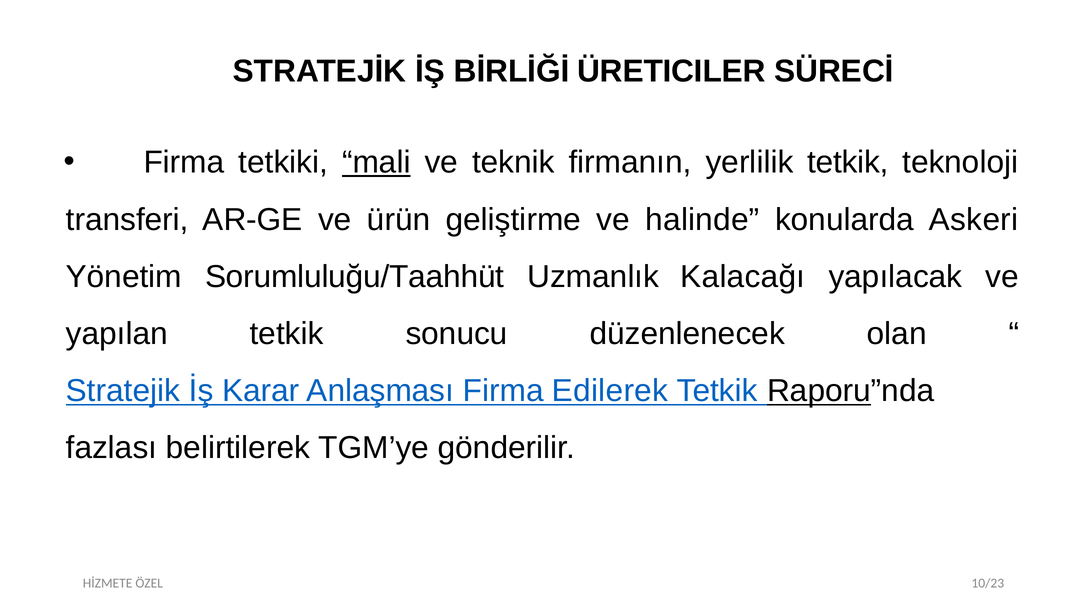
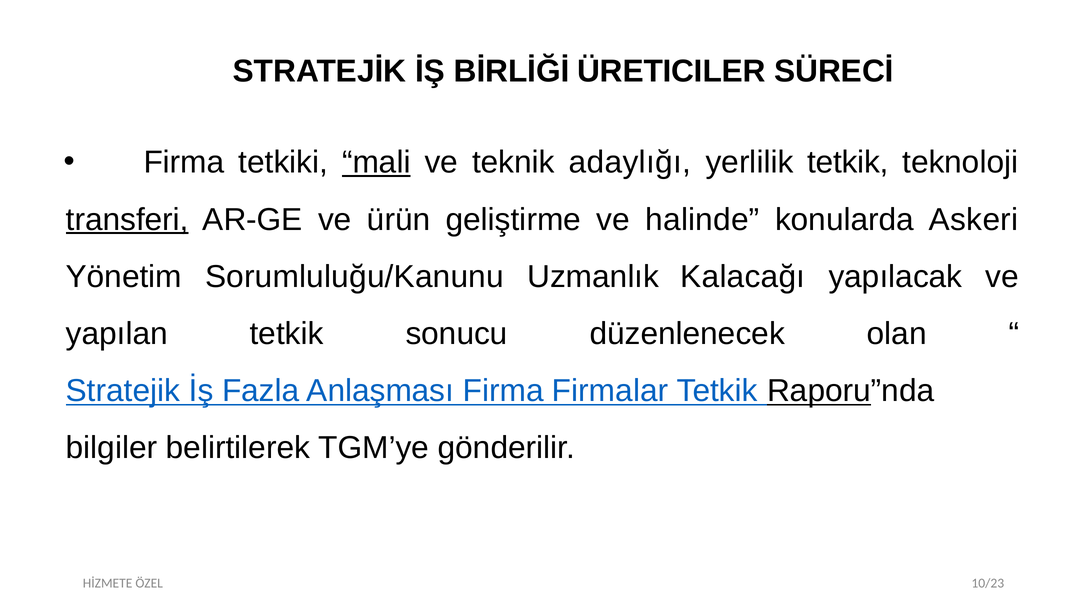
firmanın: firmanın -> adaylığı
transferi underline: none -> present
Sorumluluğu/Taahhüt: Sorumluluğu/Taahhüt -> Sorumluluğu/Kanunu
Karar: Karar -> Fazla
Edilerek: Edilerek -> Firmalar
fazlası: fazlası -> bilgiler
